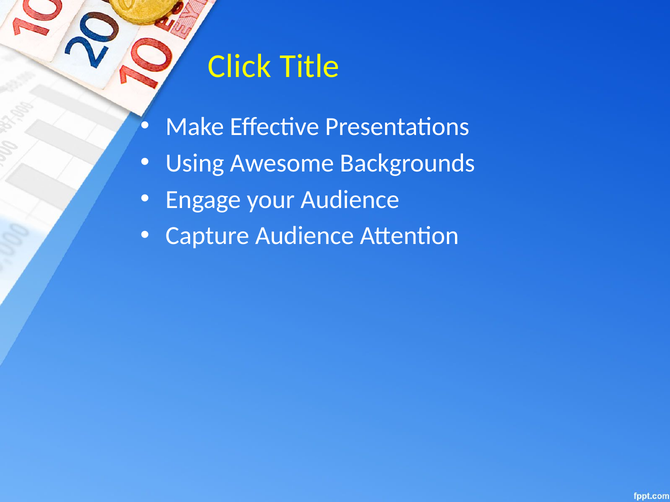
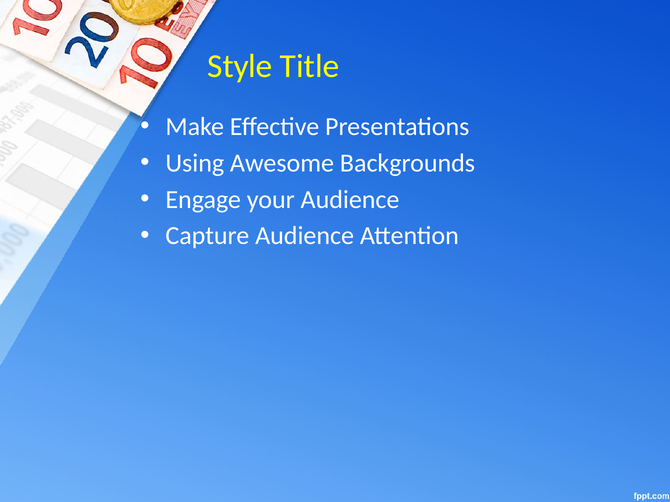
Click: Click -> Style
